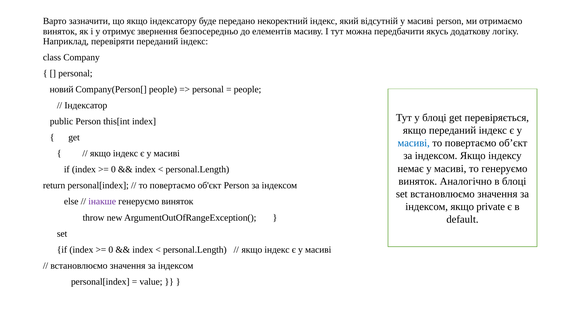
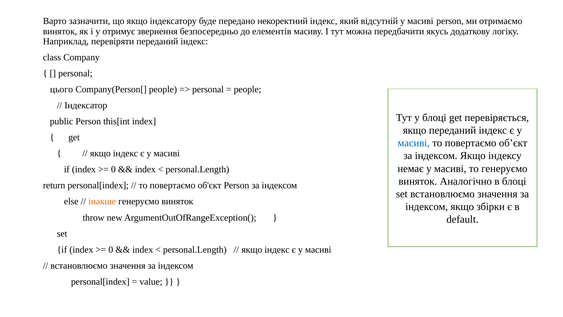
новий: новий -> цього
інакше colour: purple -> orange
private: private -> збірки
